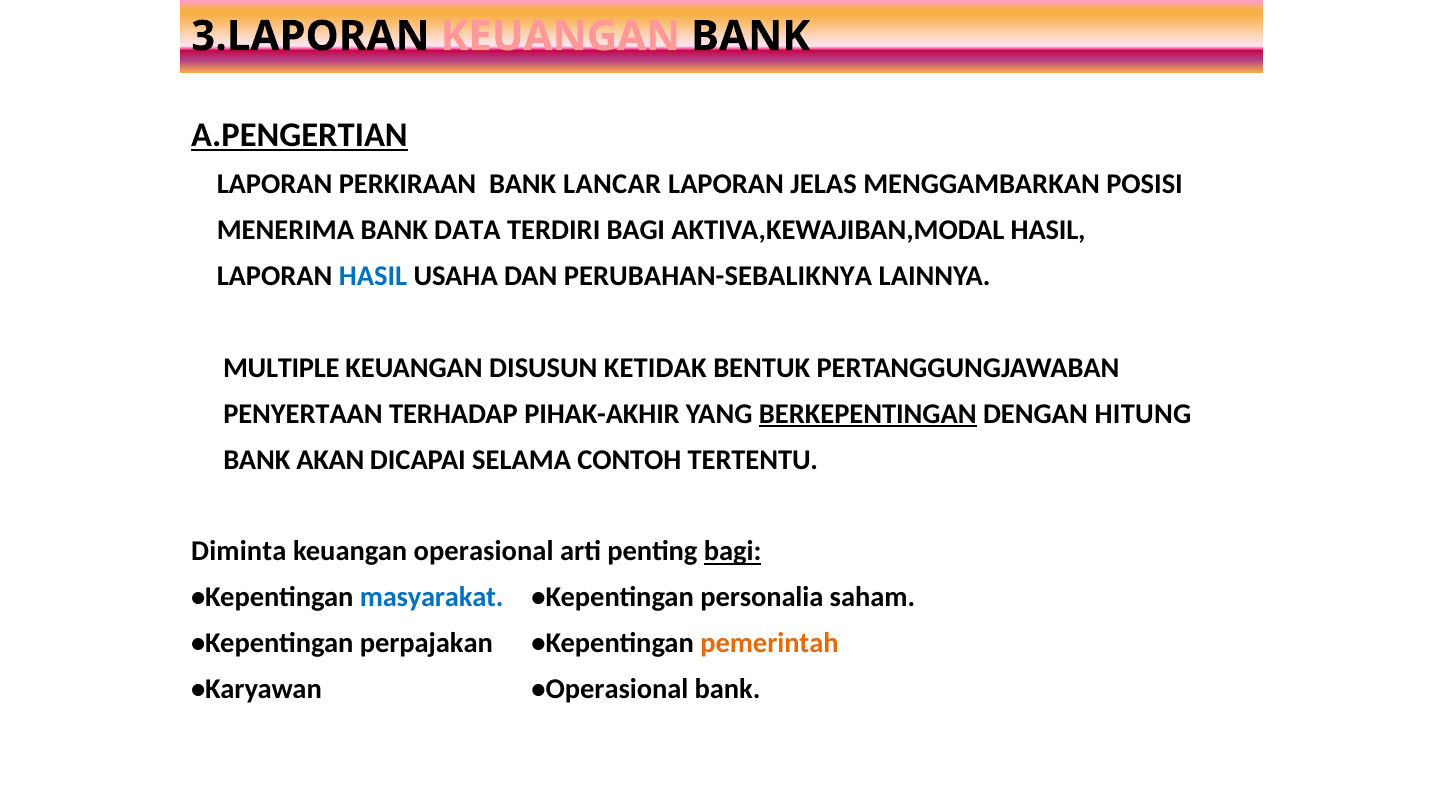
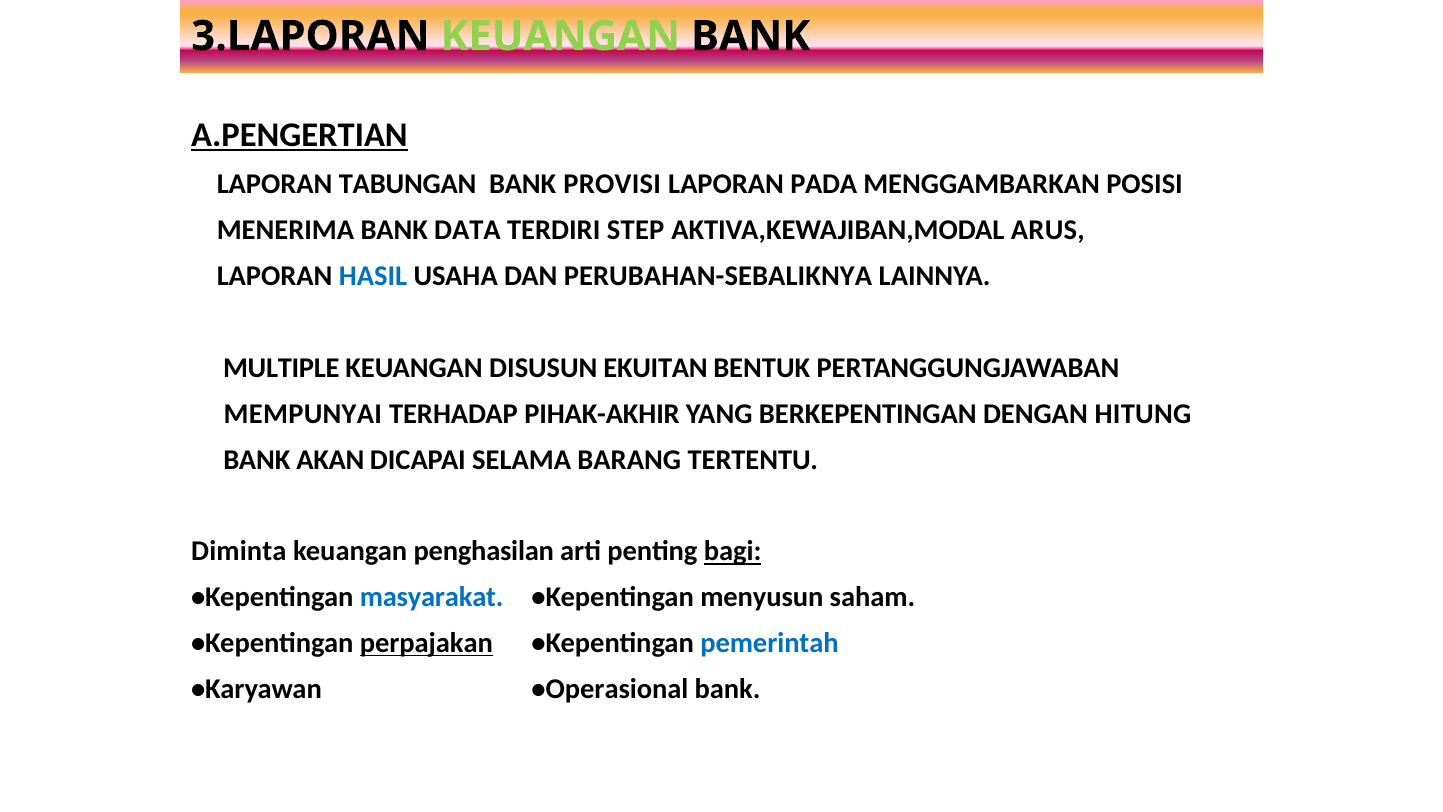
KEUANGAN at (560, 36) colour: pink -> light green
PERKIRAAN: PERKIRAAN -> TABUNGAN
LANCAR: LANCAR -> PROVISI
JELAS: JELAS -> PADA
TERDIRI BAGI: BAGI -> STEP
AKTIVA,KEWAJIBAN,MODAL HASIL: HASIL -> ARUS
KETIDAK: KETIDAK -> EKUITAN
PENYERTAAN: PENYERTAAN -> MEMPUNYAI
BERKEPENTINGAN underline: present -> none
CONTOH: CONTOH -> BARANG
keuangan operasional: operasional -> penghasilan
personalia: personalia -> menyusun
perpajakan underline: none -> present
pemerintah colour: orange -> blue
